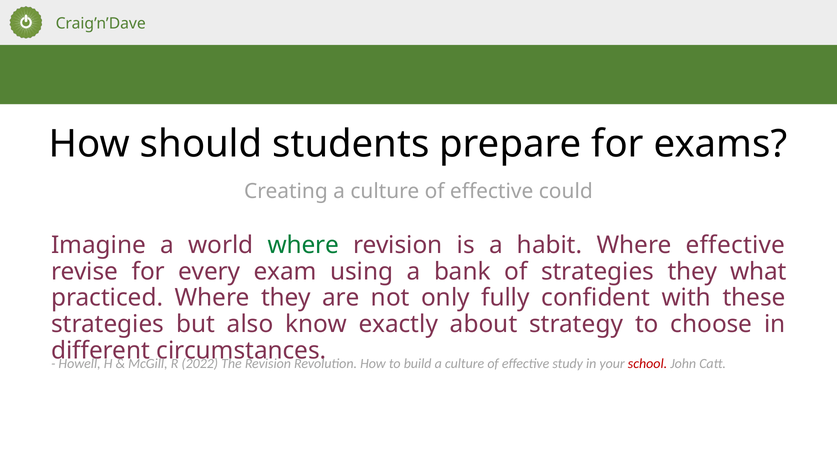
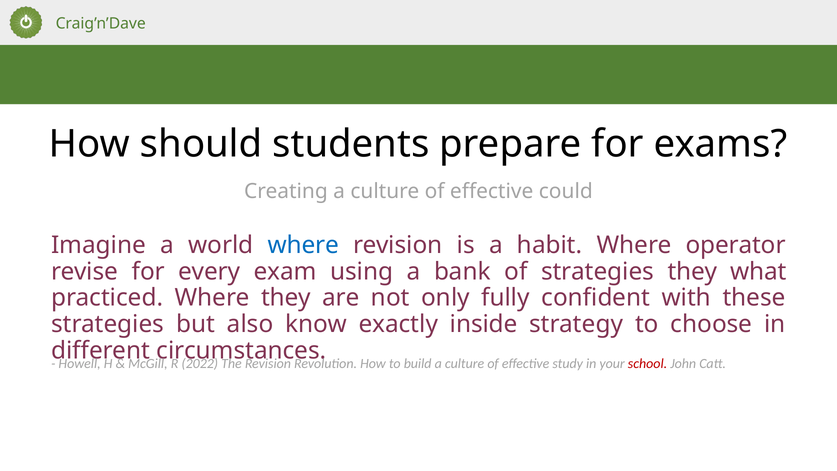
where at (303, 245) colour: green -> blue
Where effective: effective -> operator
about: about -> inside
